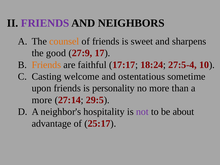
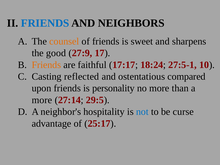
FRIENDS at (45, 23) colour: purple -> blue
27:5-4: 27:5-4 -> 27:5-1
welcome: welcome -> reflected
sometime: sometime -> compared
not colour: purple -> blue
about: about -> curse
